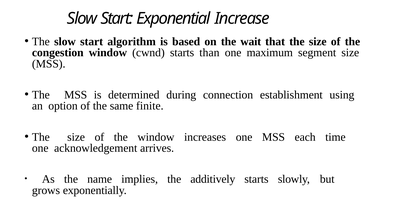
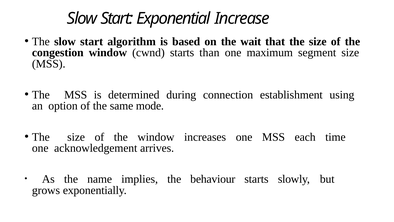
finite: finite -> mode
additively: additively -> behaviour
